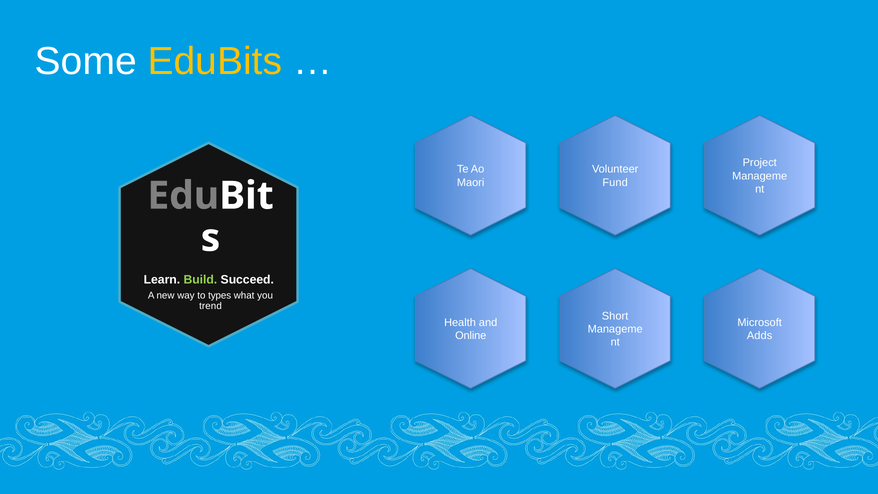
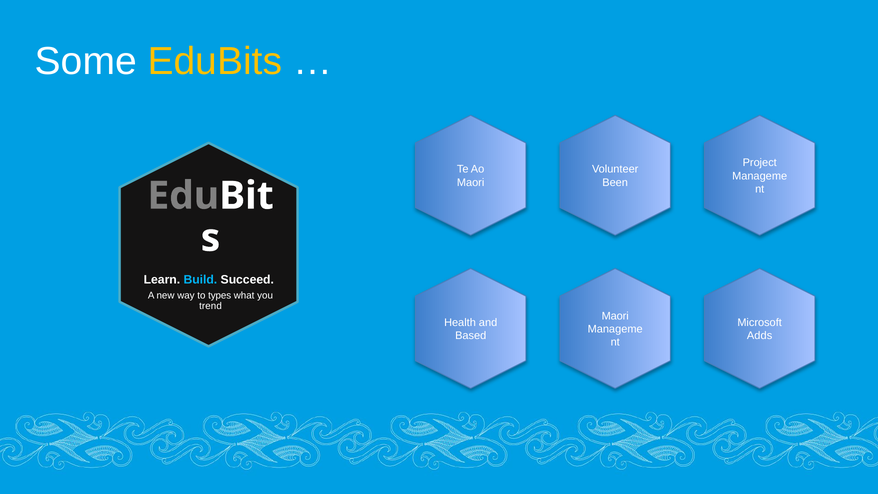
Fund: Fund -> Been
Build colour: light green -> light blue
Short at (615, 316): Short -> Maori
Online: Online -> Based
